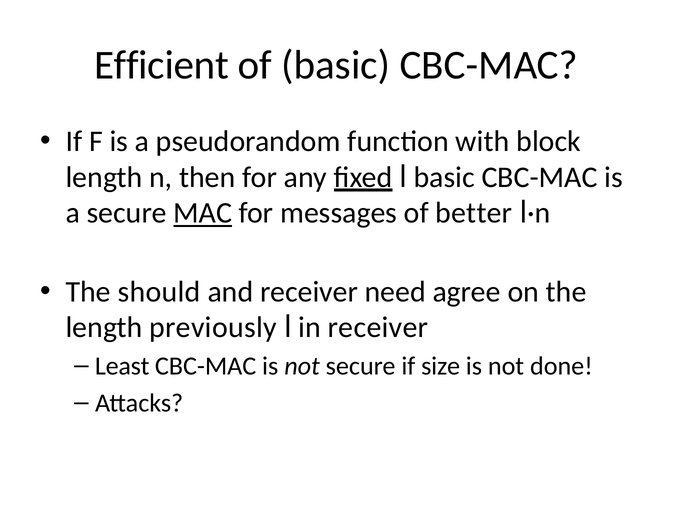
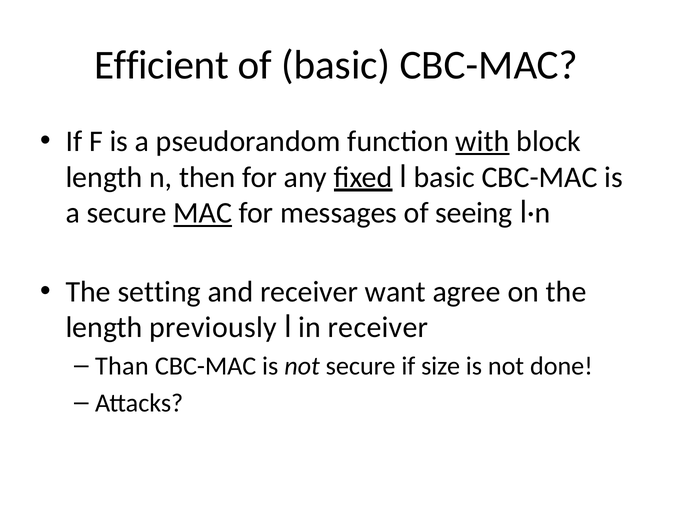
with underline: none -> present
better: better -> seeing
should: should -> setting
need: need -> want
Least: Least -> Than
